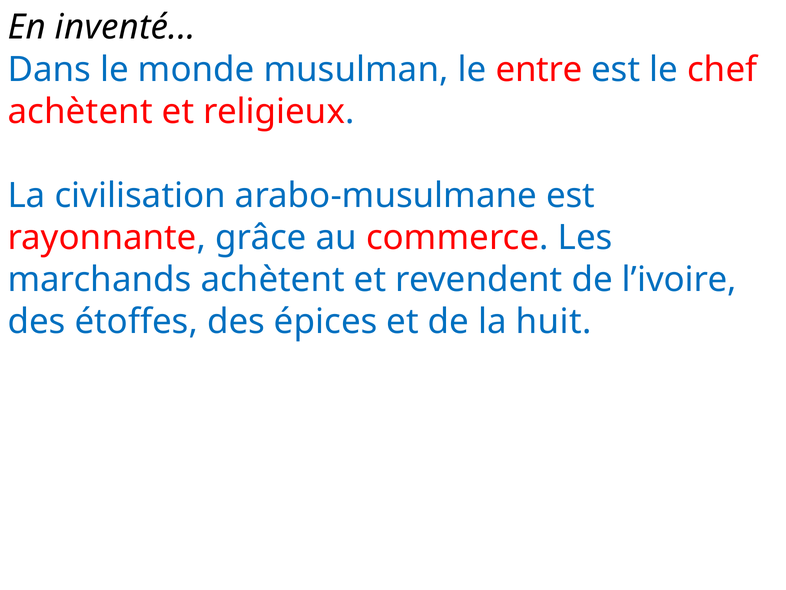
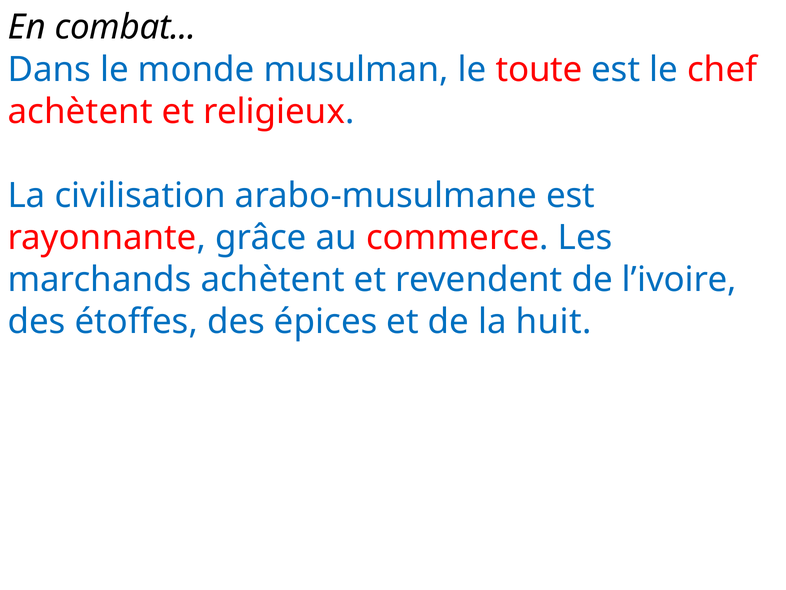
inventé: inventé -> combat
entre: entre -> toute
